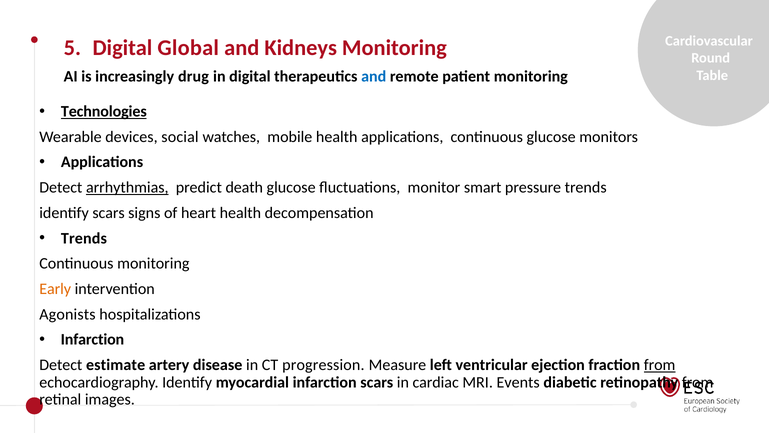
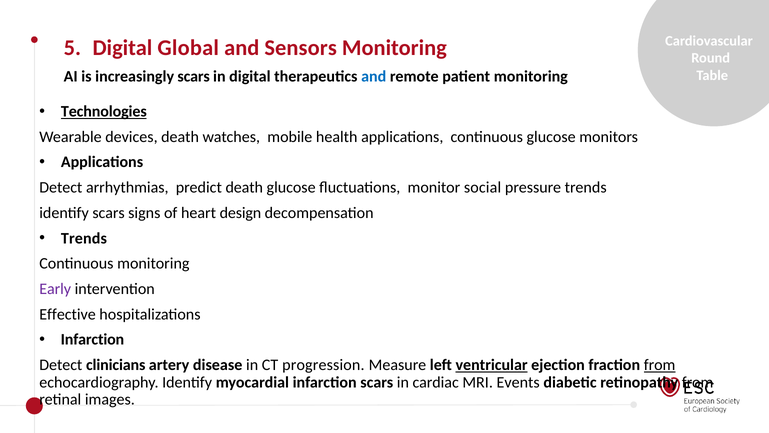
Kidneys: Kidneys -> Sensors
increasingly drug: drug -> scars
devices social: social -> death
arrhythmias underline: present -> none
smart: smart -> social
heart health: health -> design
Early colour: orange -> purple
Agonists: Agonists -> Effective
estimate: estimate -> clinicians
ventricular underline: none -> present
